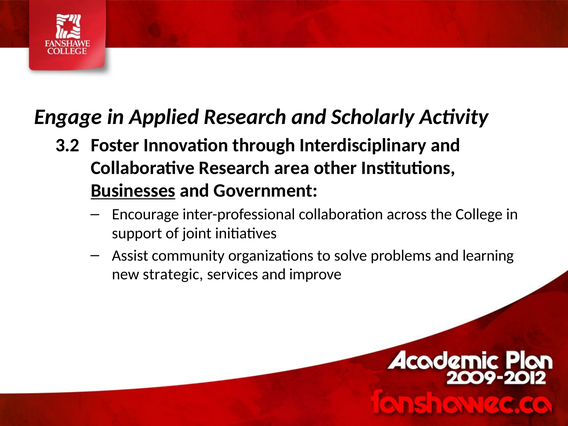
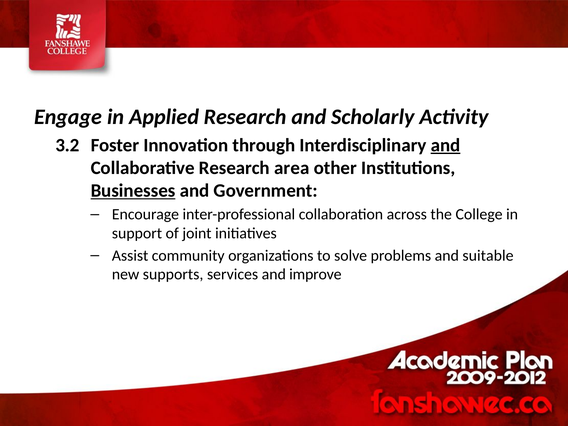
and at (446, 145) underline: none -> present
learning: learning -> suitable
strategic: strategic -> supports
